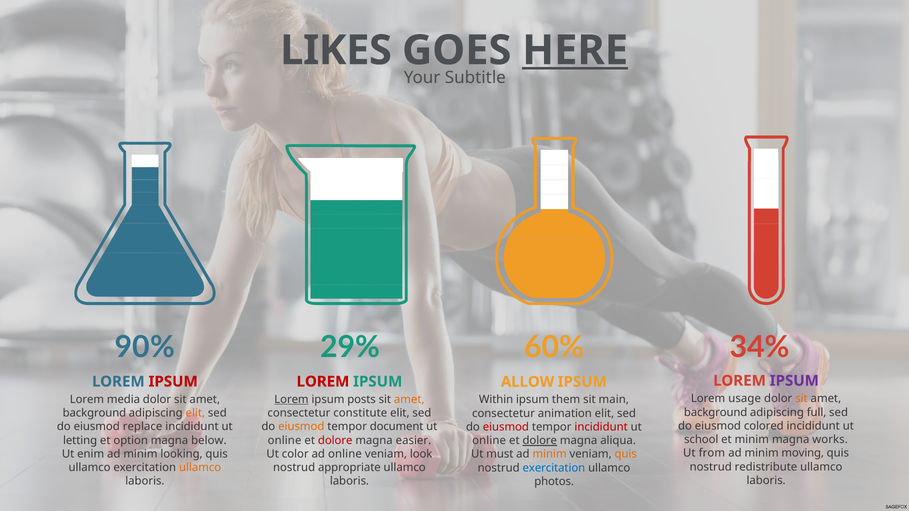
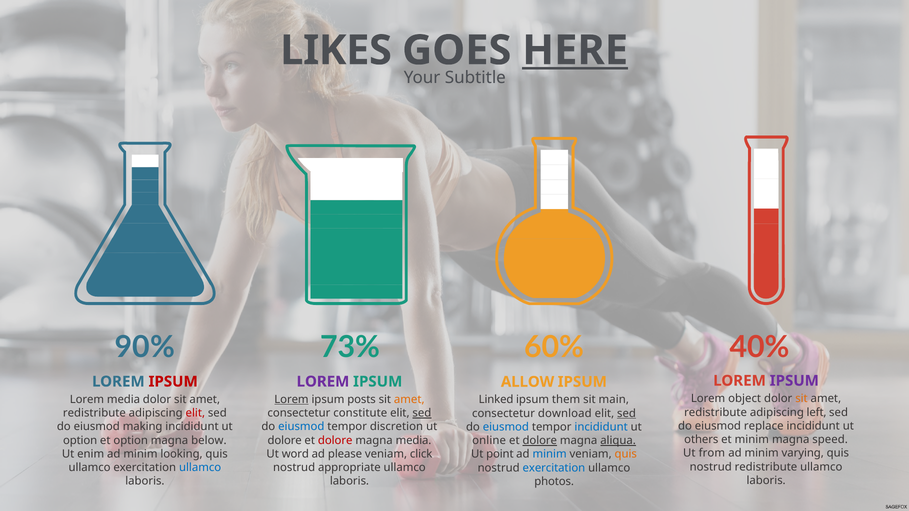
29%: 29% -> 73%
34%: 34% -> 40%
LOREM at (323, 382) colour: red -> purple
usage: usage -> object
Within: Within -> Linked
background at (716, 413): background -> redistribute
full: full -> left
background at (94, 413): background -> redistribute
elit at (195, 413) colour: orange -> red
sed at (422, 413) underline: none -> present
animation: animation -> download
sed at (626, 414) underline: none -> present
colored: colored -> replace
replace: replace -> making
eiusmod at (301, 427) colour: orange -> blue
document: document -> discretion
eiusmod at (506, 427) colour: red -> blue
incididunt at (601, 427) colour: red -> blue
school: school -> others
works: works -> speed
letting at (80, 441): letting -> option
online at (285, 441): online -> dolore
magna easier: easier -> media
aliqua underline: none -> present
moving: moving -> varying
color: color -> word
ad online: online -> please
look: look -> click
must: must -> point
minim at (550, 455) colour: orange -> blue
ullamco at (200, 468) colour: orange -> blue
